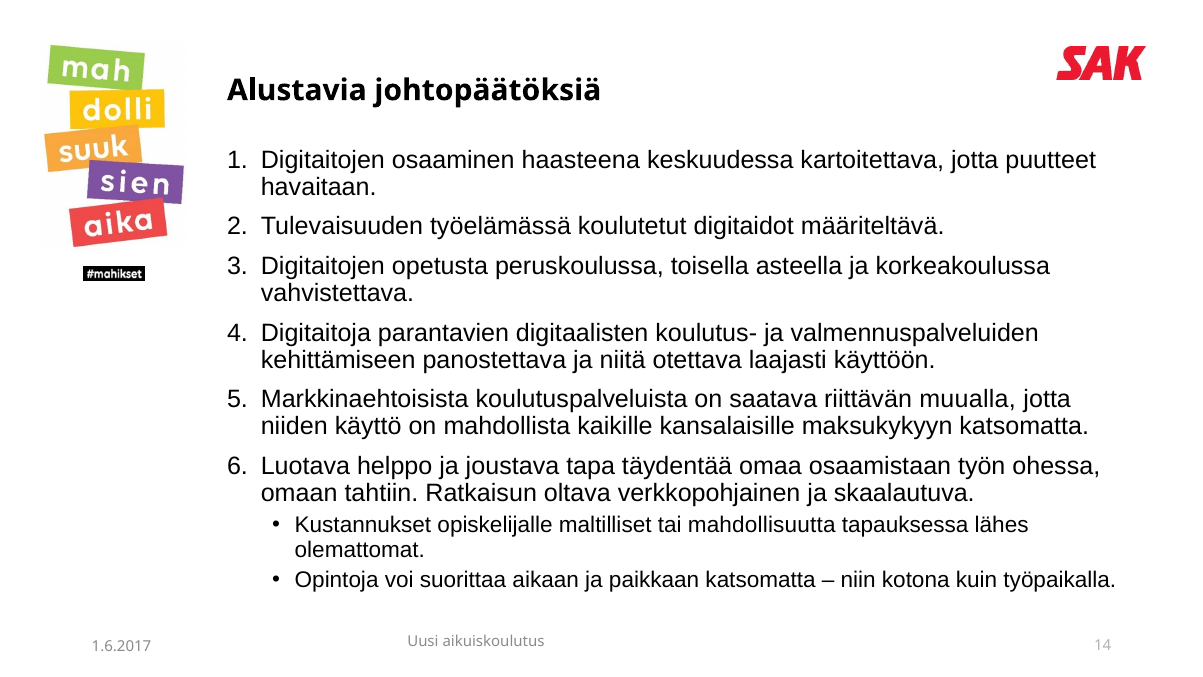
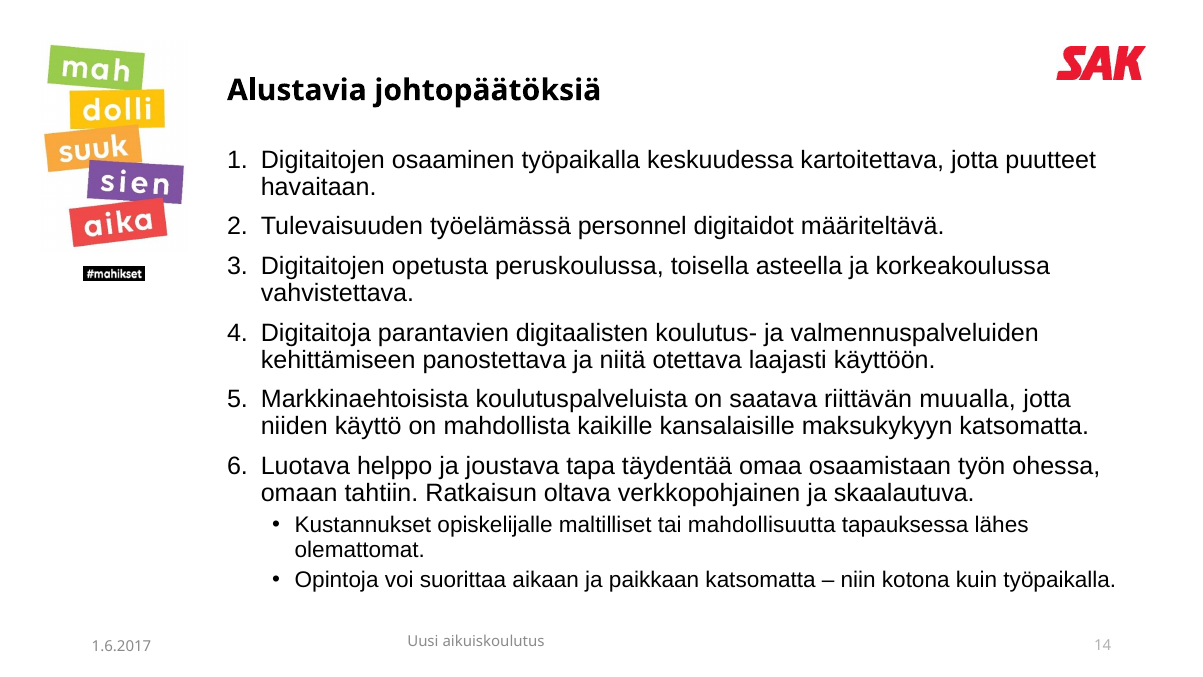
osaaminen haasteena: haasteena -> työpaikalla
koulutetut: koulutetut -> personnel
